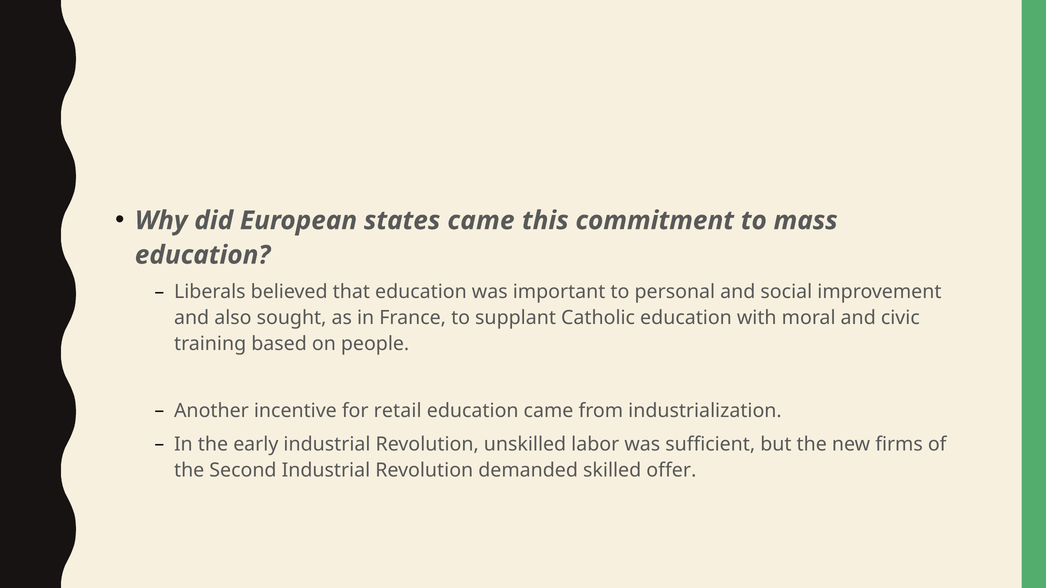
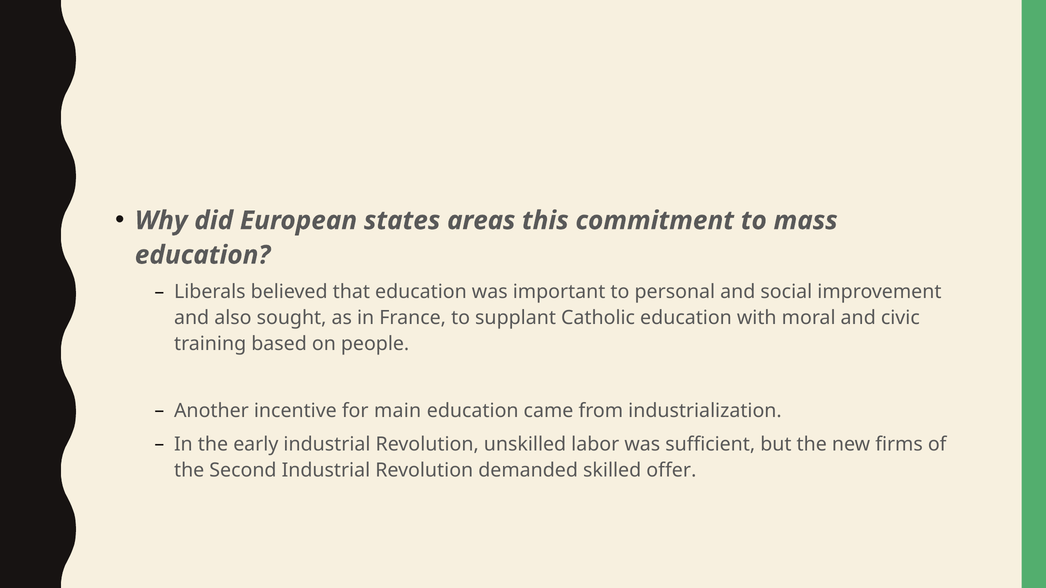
states came: came -> areas
retail: retail -> main
